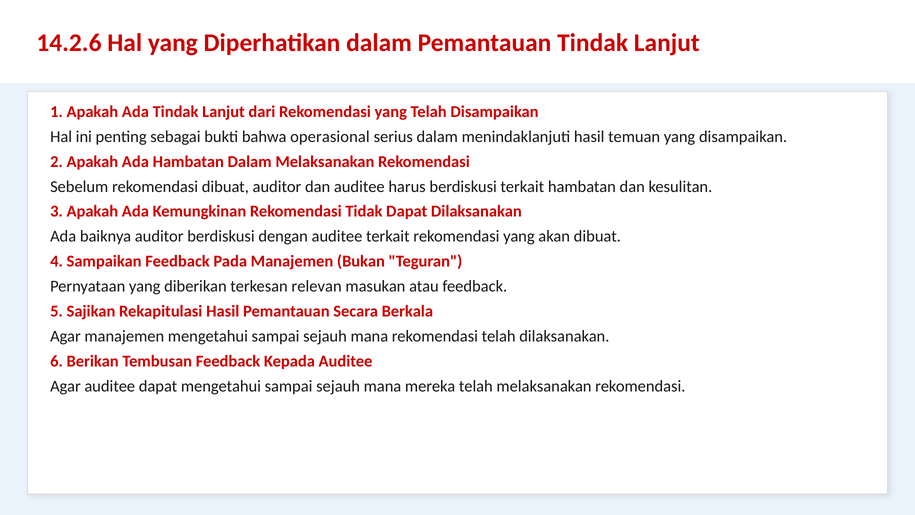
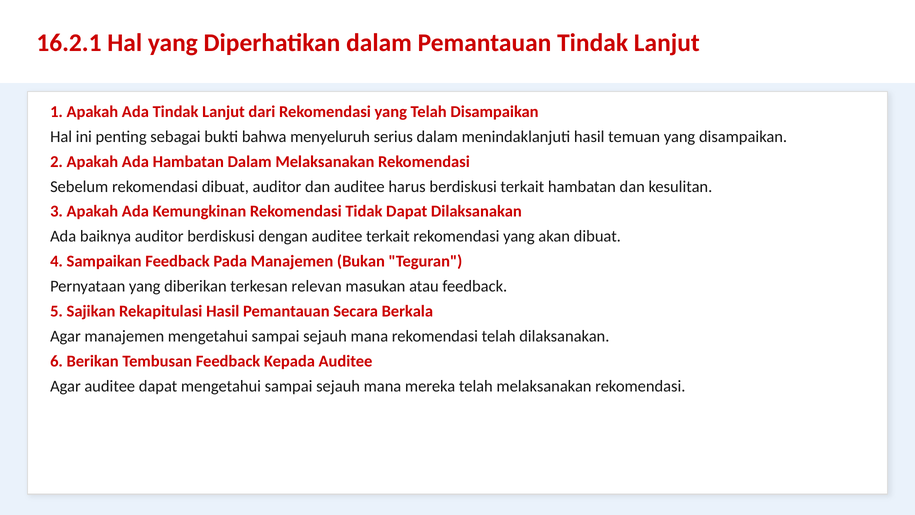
14.2.6: 14.2.6 -> 16.2.1
operasional: operasional -> menyeluruh
